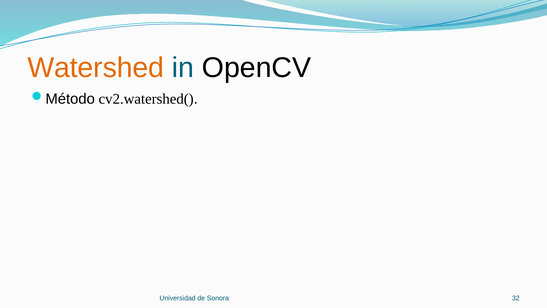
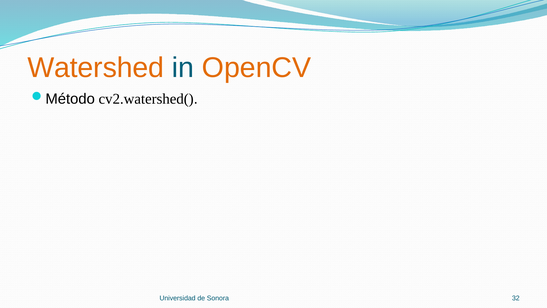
OpenCV colour: black -> orange
